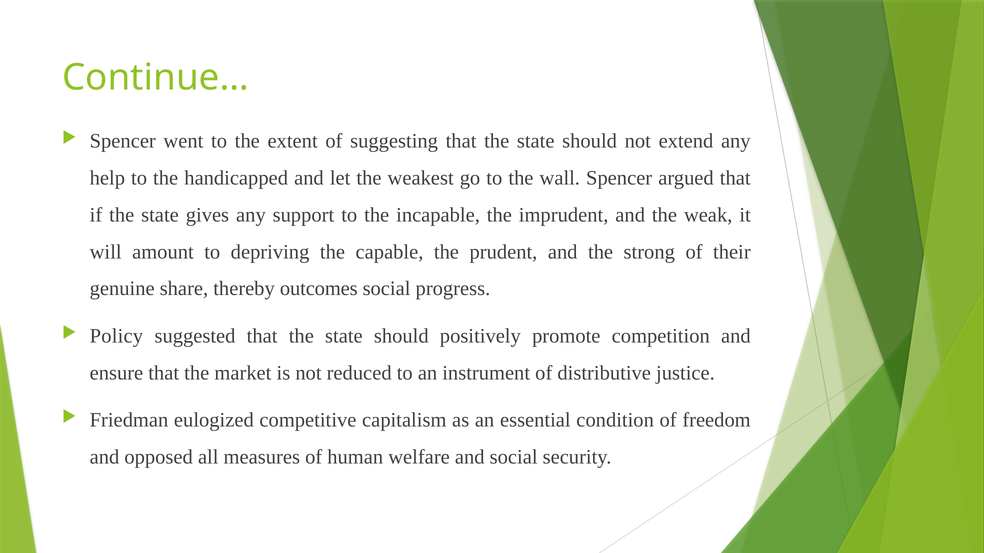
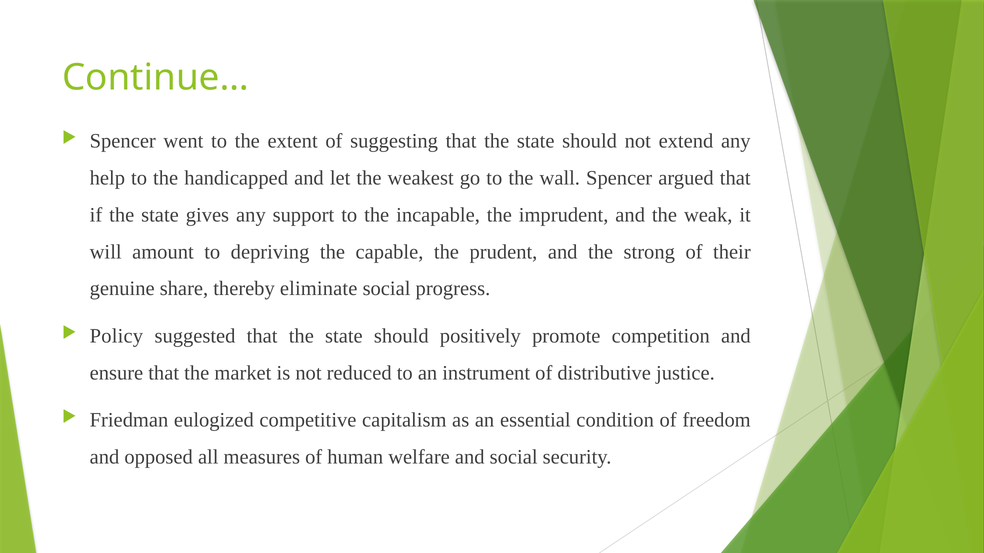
outcomes: outcomes -> eliminate
